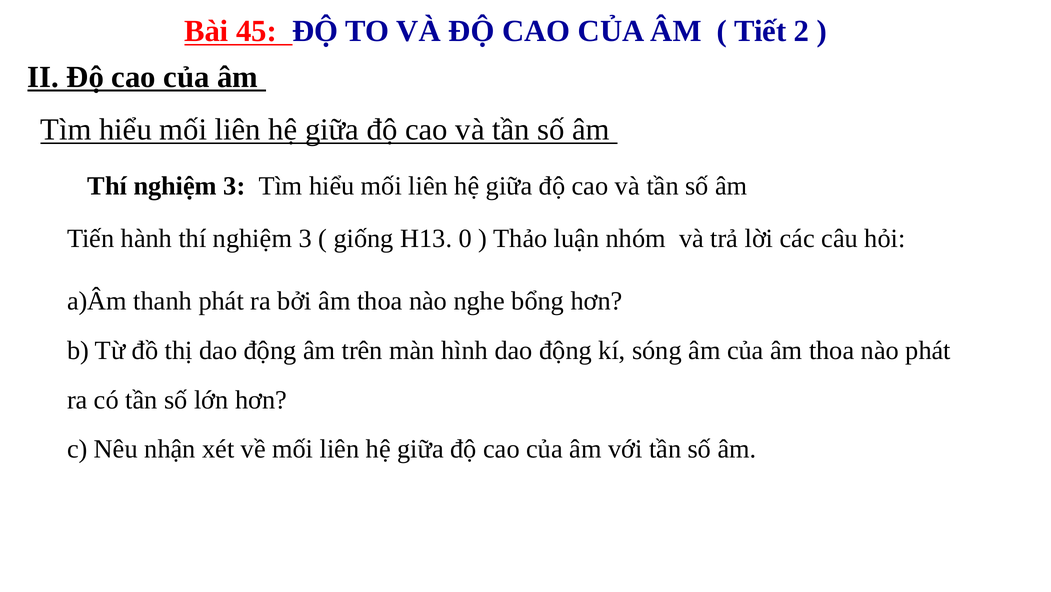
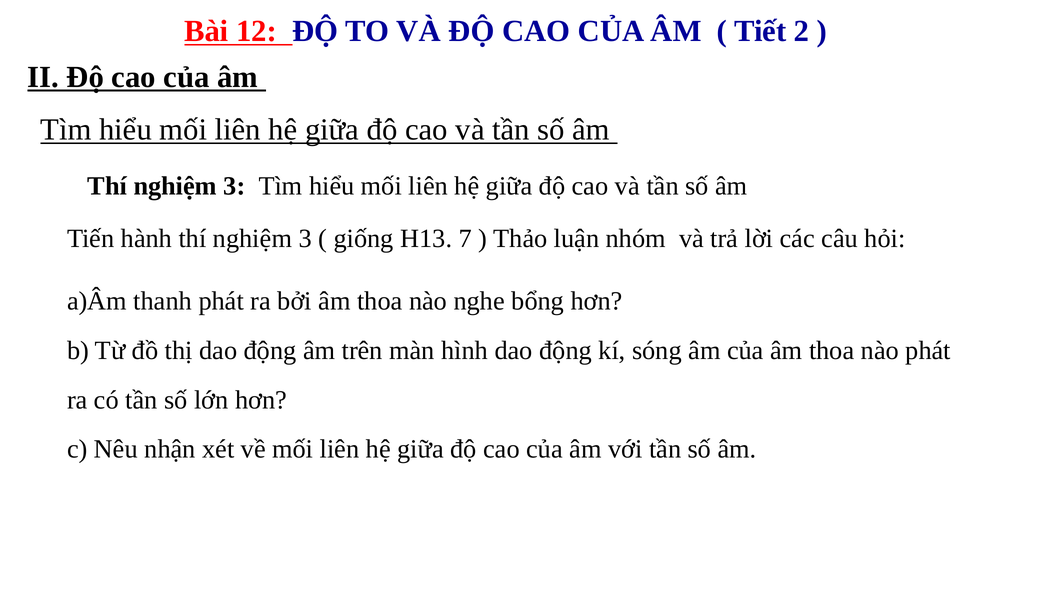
45: 45 -> 12
0: 0 -> 7
